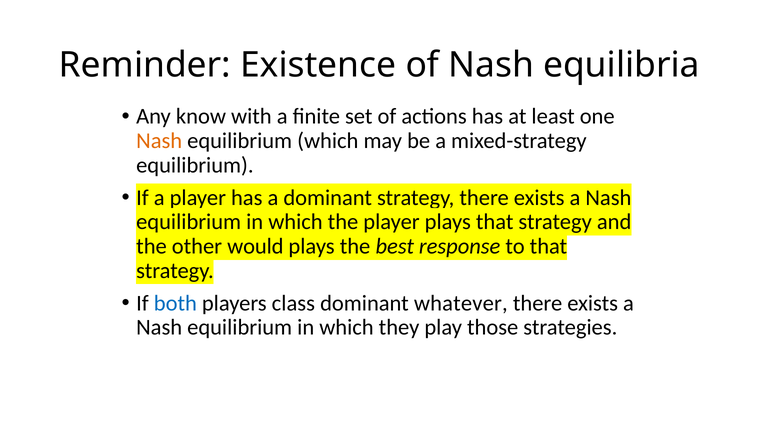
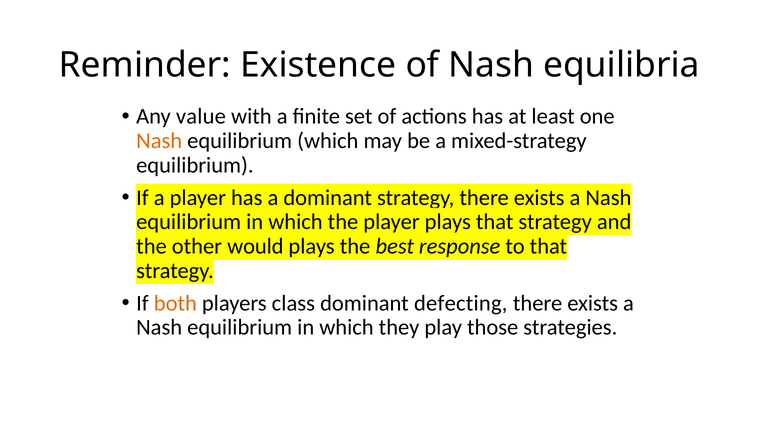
know: know -> value
both colour: blue -> orange
whatever: whatever -> defecting
